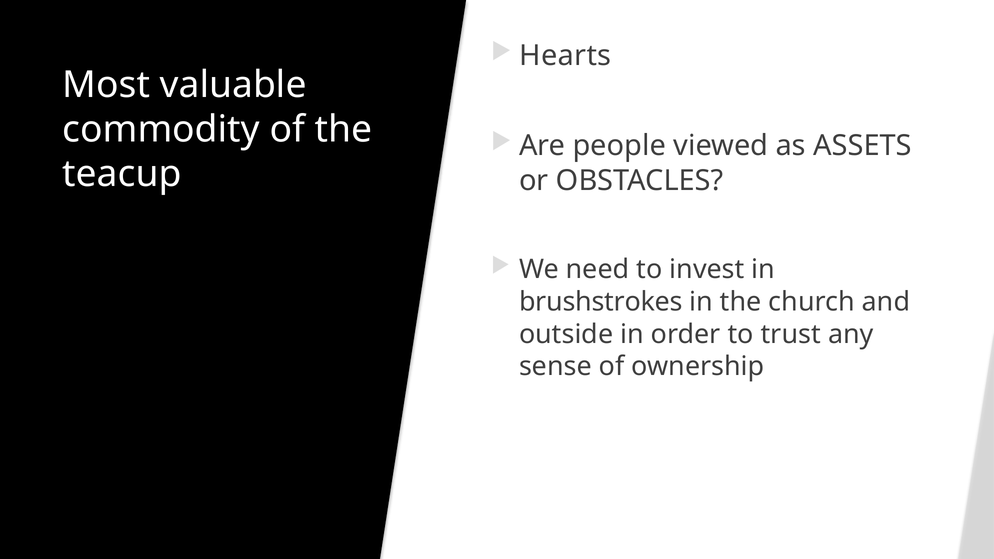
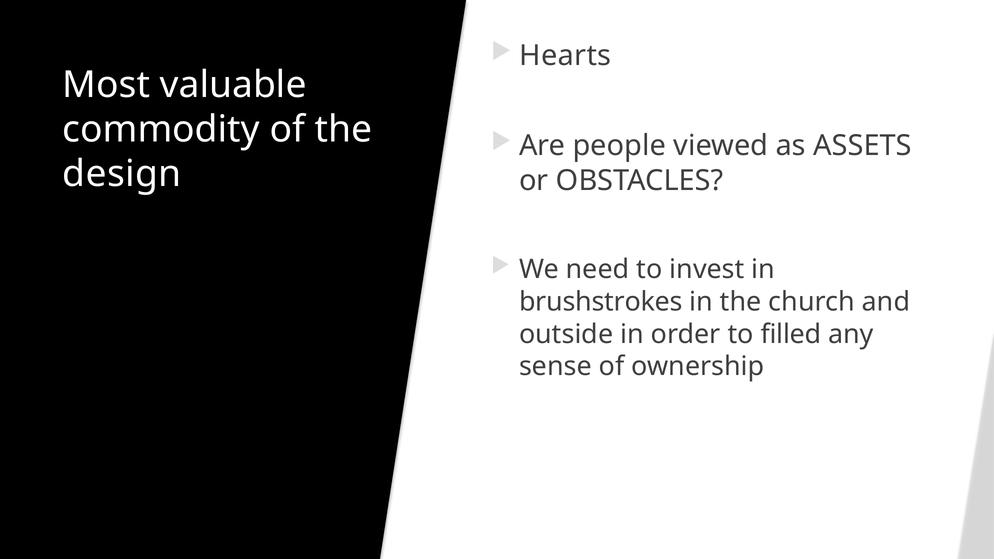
teacup: teacup -> design
trust: trust -> filled
